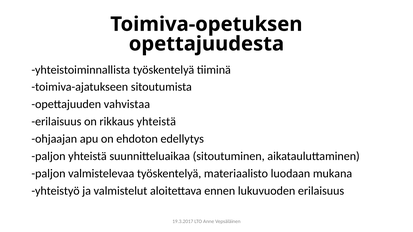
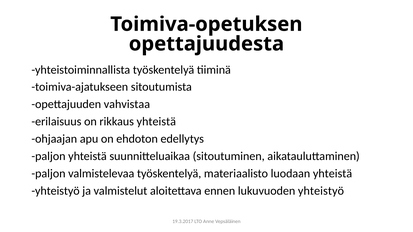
luodaan mukana: mukana -> yhteistä
lukuvuoden erilaisuus: erilaisuus -> yhteistyö
